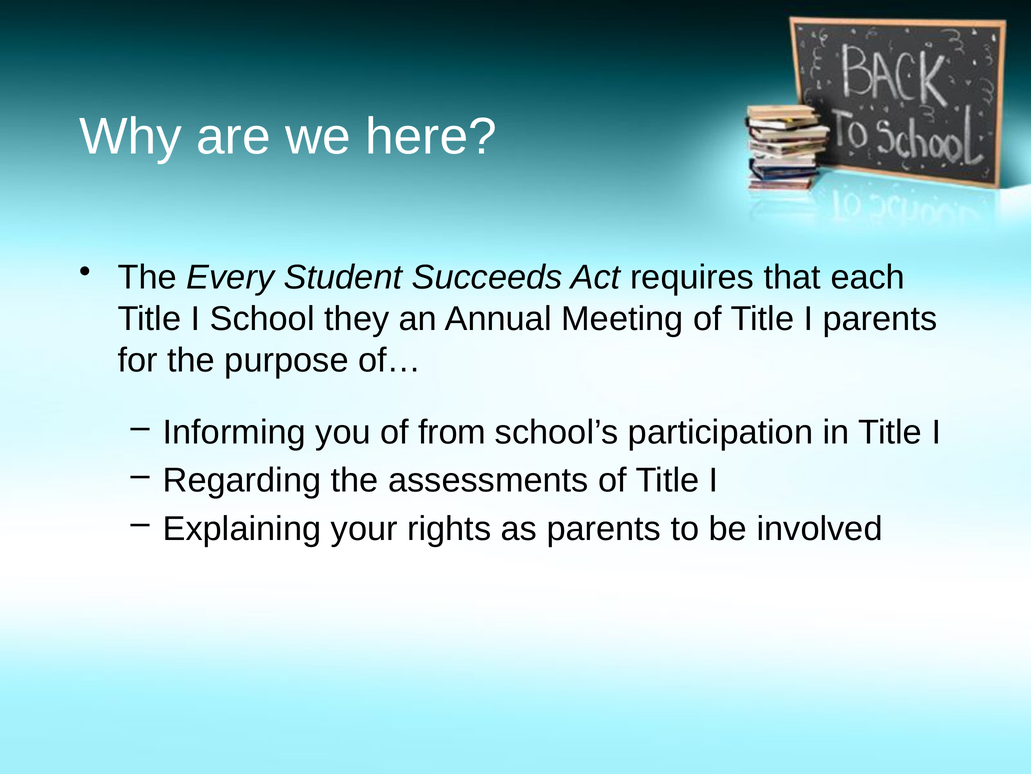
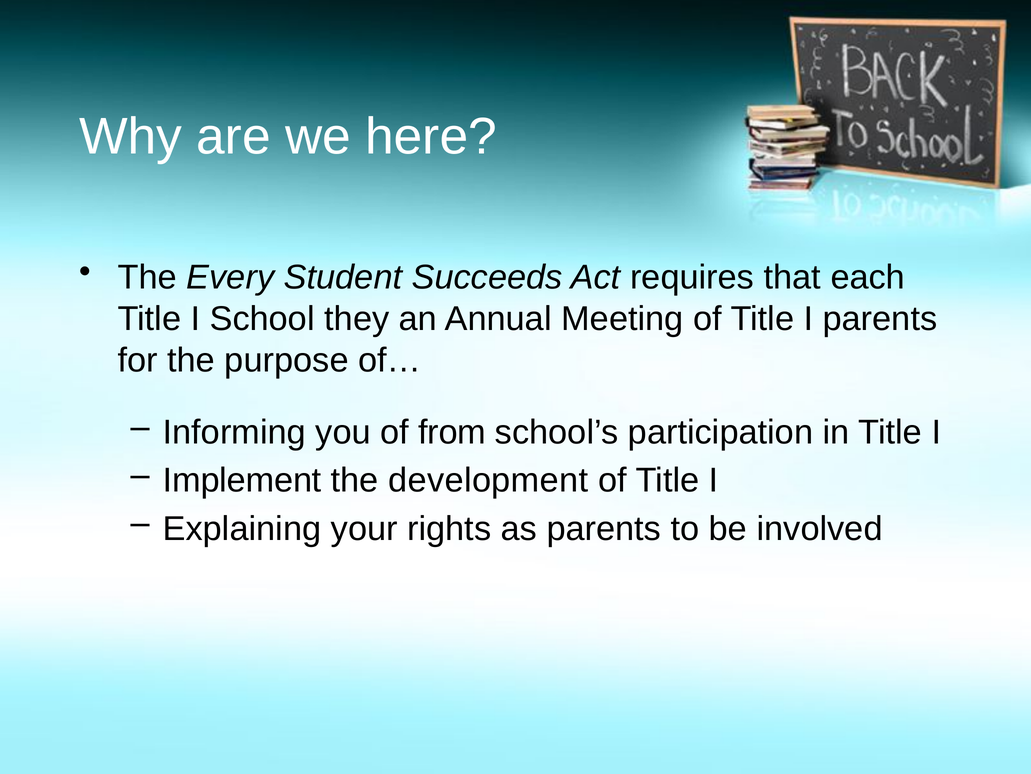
Regarding: Regarding -> Implement
assessments: assessments -> development
